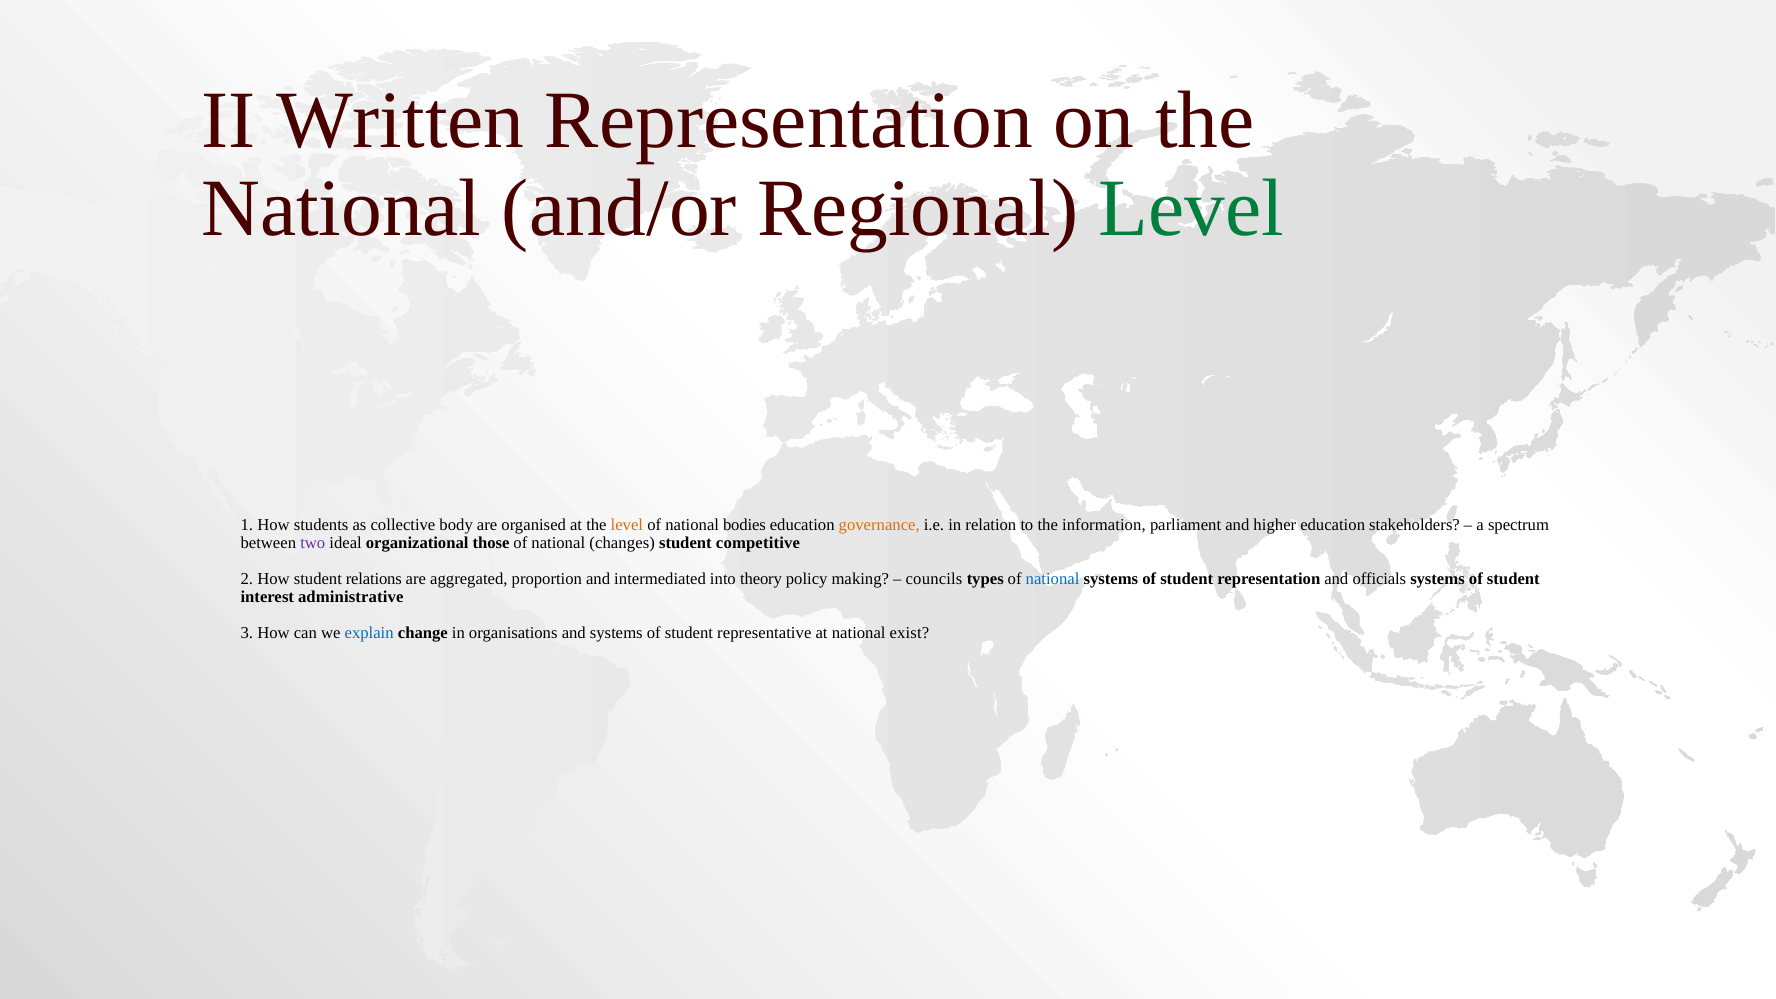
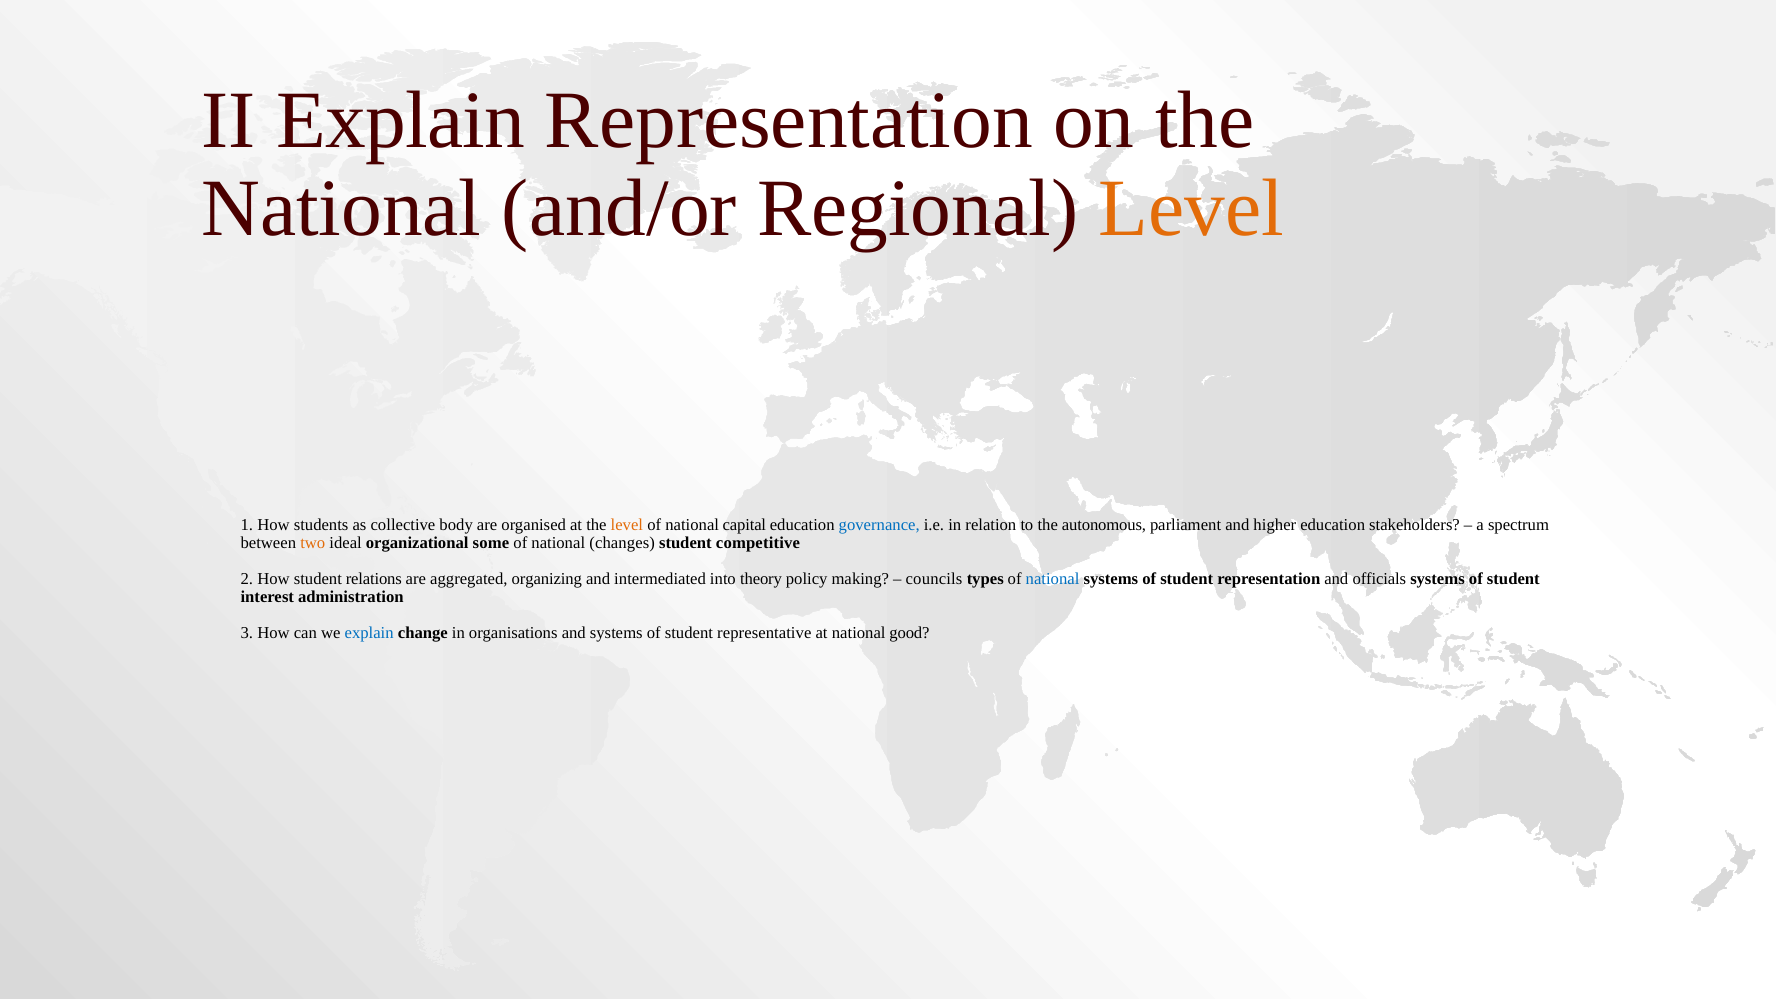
II Written: Written -> Explain
Level at (1191, 209) colour: green -> orange
bodies: bodies -> capital
governance colour: orange -> blue
information: information -> autonomous
two colour: purple -> orange
those: those -> some
proportion: proportion -> organizing
administrative: administrative -> administration
exist: exist -> good
